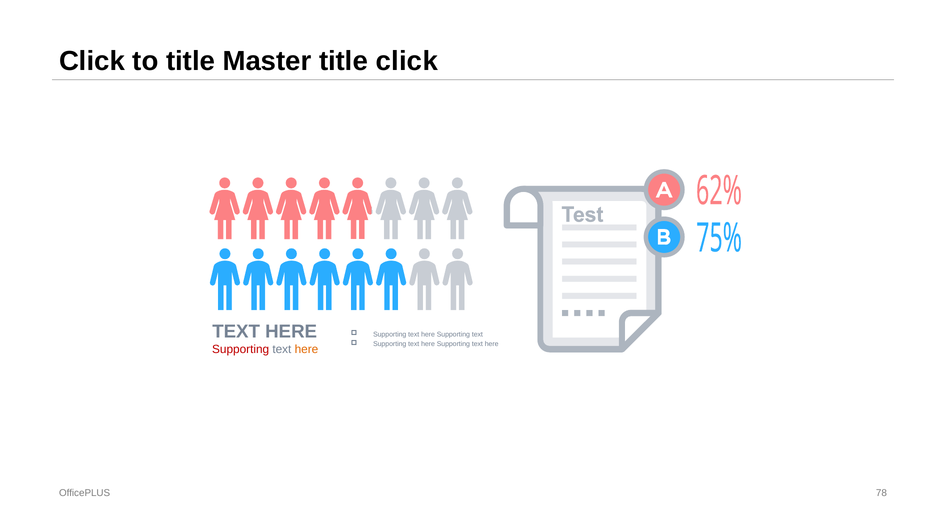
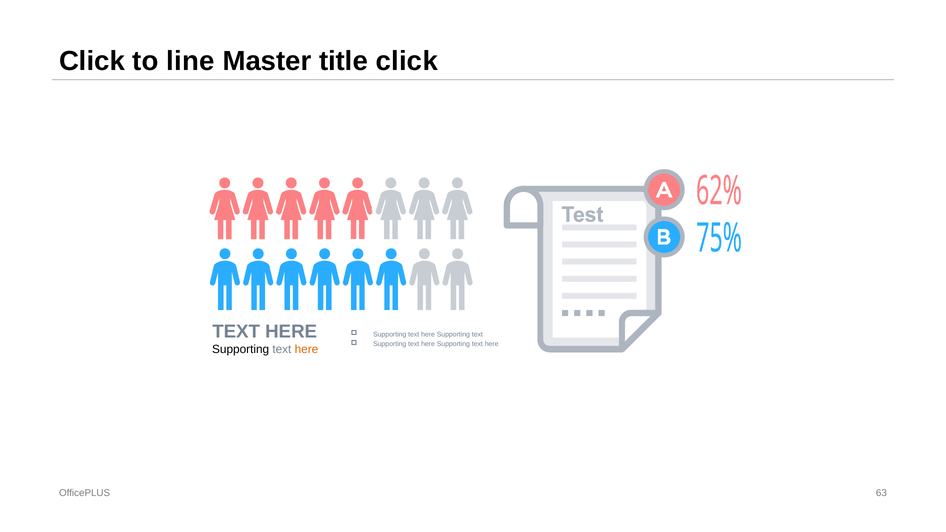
to title: title -> line
Supporting at (241, 350) colour: red -> black
78: 78 -> 63
